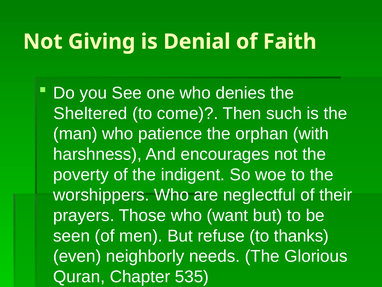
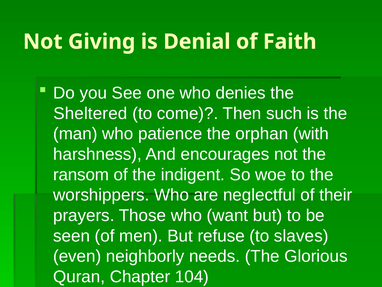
poverty: poverty -> ransom
thanks: thanks -> slaves
535: 535 -> 104
